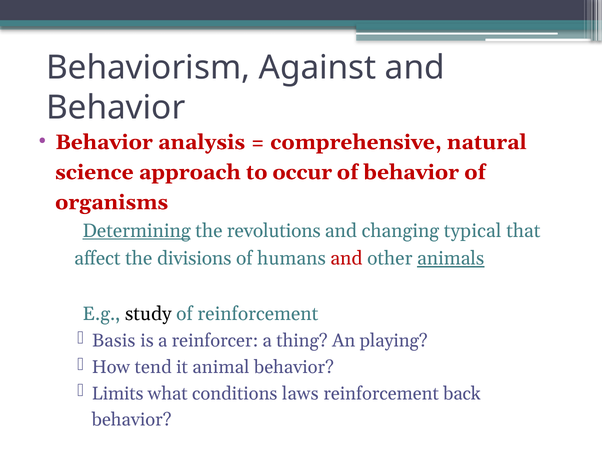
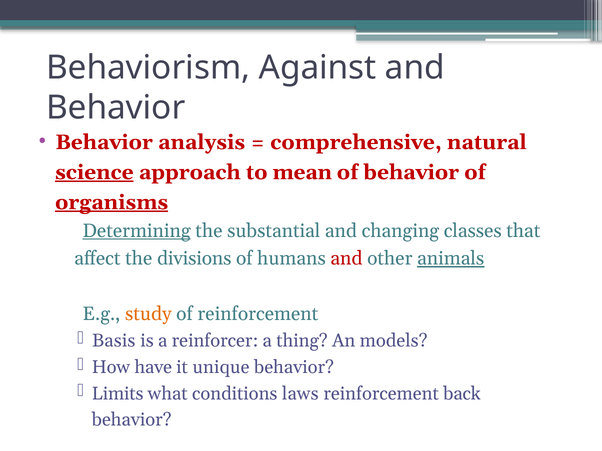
science underline: none -> present
occur: occur -> mean
organisms underline: none -> present
revolutions: revolutions -> substantial
typical: typical -> classes
study colour: black -> orange
playing: playing -> models
tend: tend -> have
animal: animal -> unique
